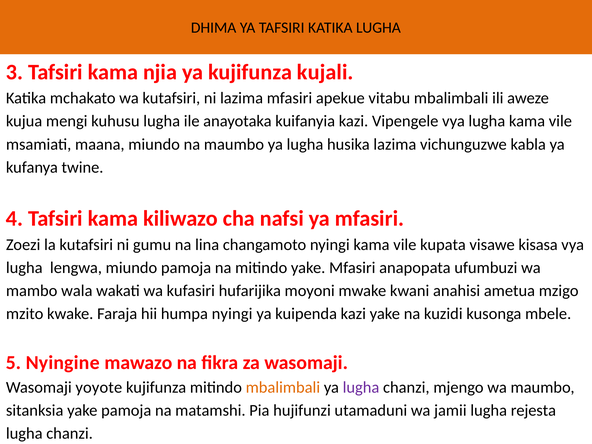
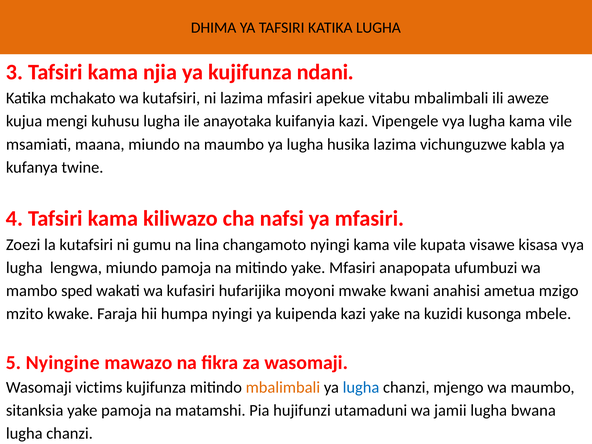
kujali: kujali -> ndani
wala: wala -> sped
yoyote: yoyote -> victims
lugha at (361, 387) colour: purple -> blue
rejesta: rejesta -> bwana
